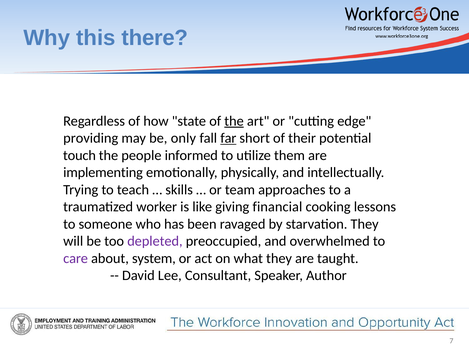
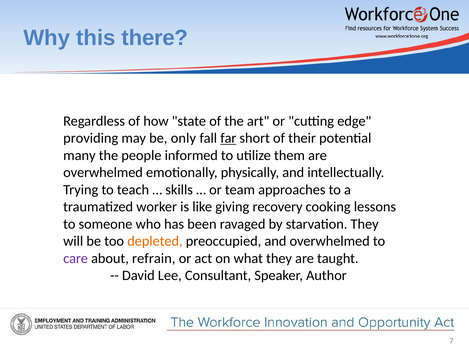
the at (234, 121) underline: present -> none
touch: touch -> many
implementing at (103, 173): implementing -> overwhelmed
financial: financial -> recovery
depleted colour: purple -> orange
system: system -> refrain
